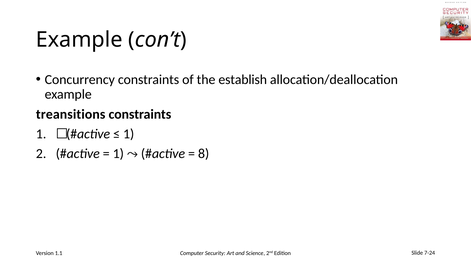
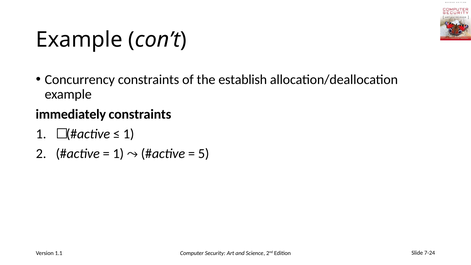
treansitions: treansitions -> immediately
8: 8 -> 5
